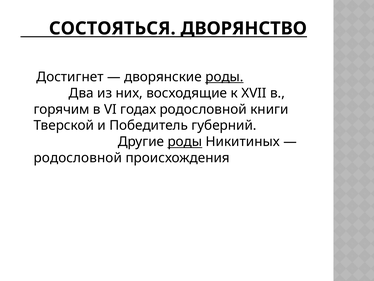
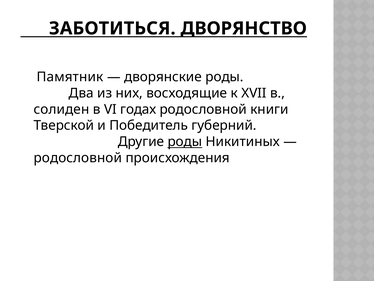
СОСТОЯТЬСЯ: СОСТОЯТЬСЯ -> ЗАБОТИТЬСЯ
Достигнет: Достигнет -> Памятник
роды at (224, 77) underline: present -> none
горячим: горячим -> солиден
